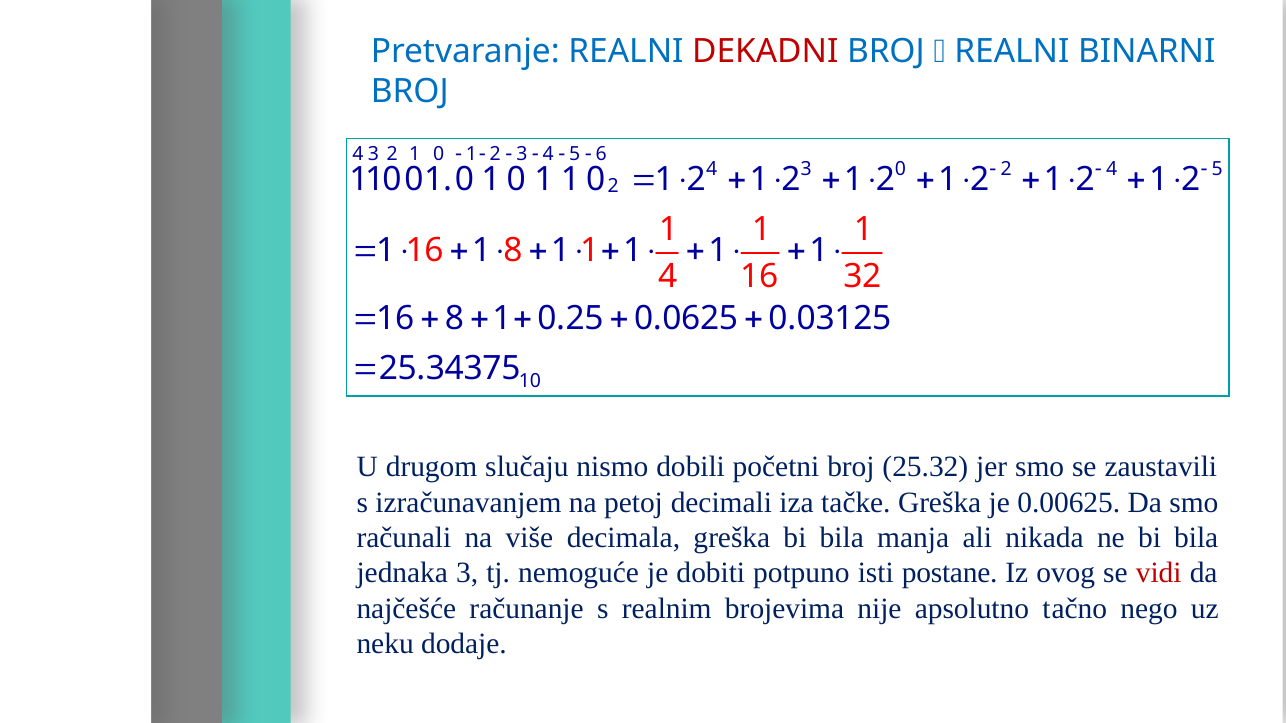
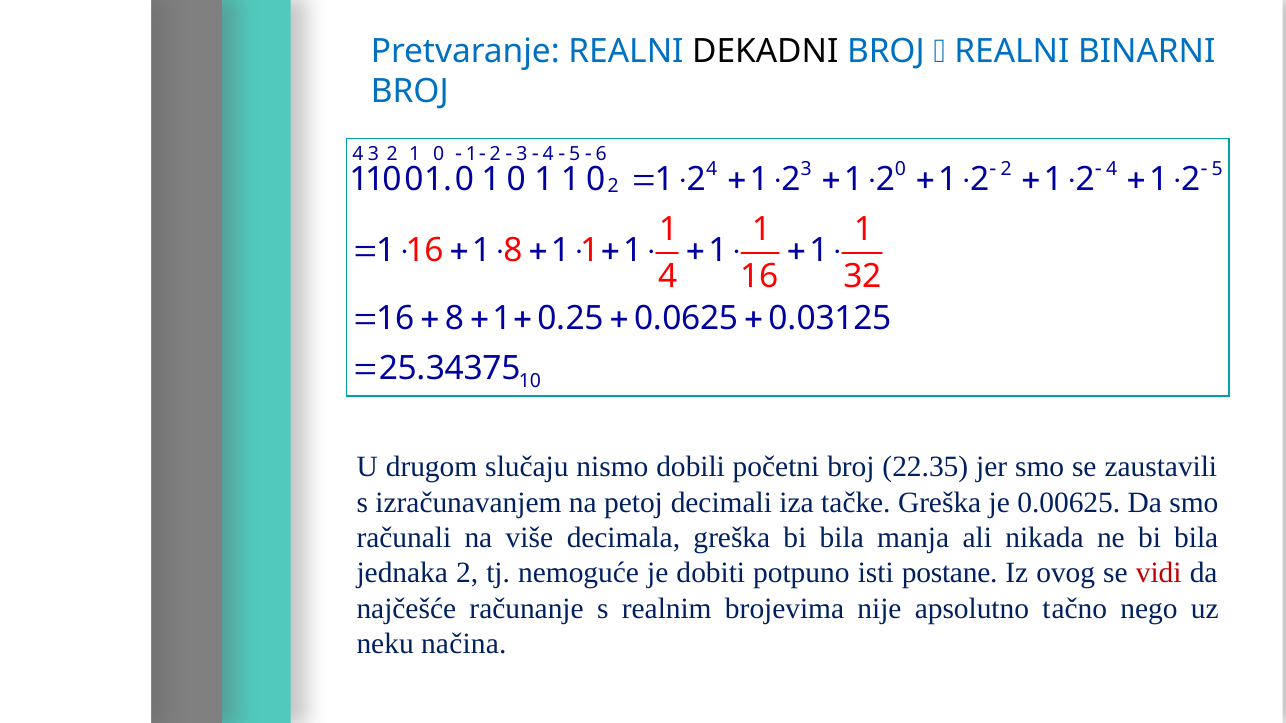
DEKADNI colour: red -> black
25.32: 25.32 -> 22.35
jednaka 3: 3 -> 2
dodaje: dodaje -> načina
